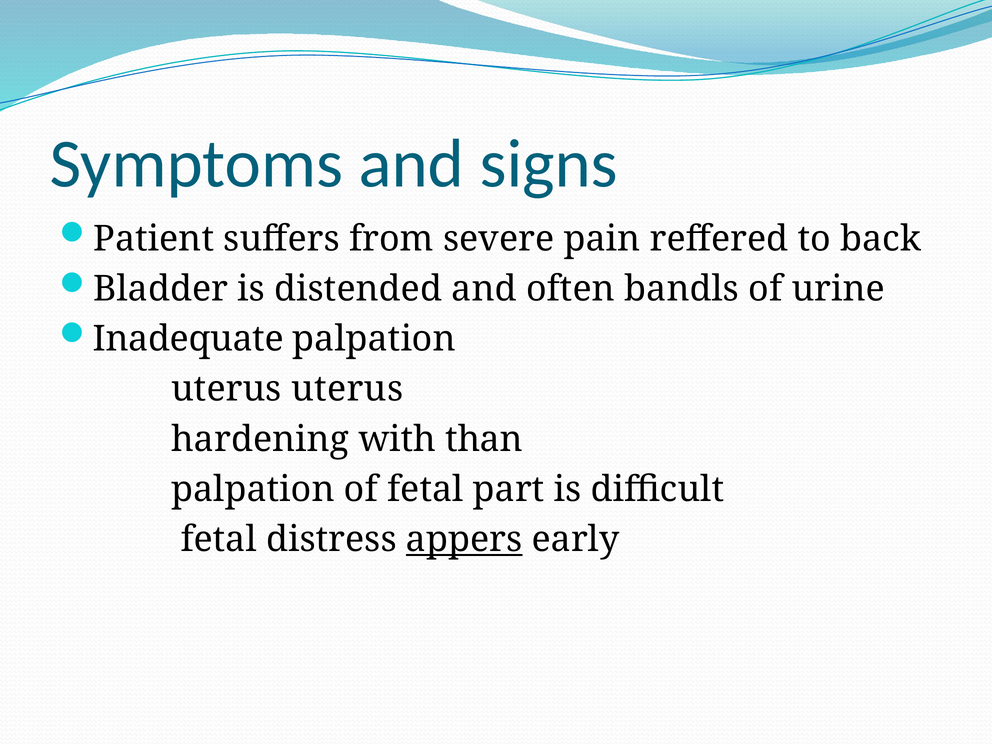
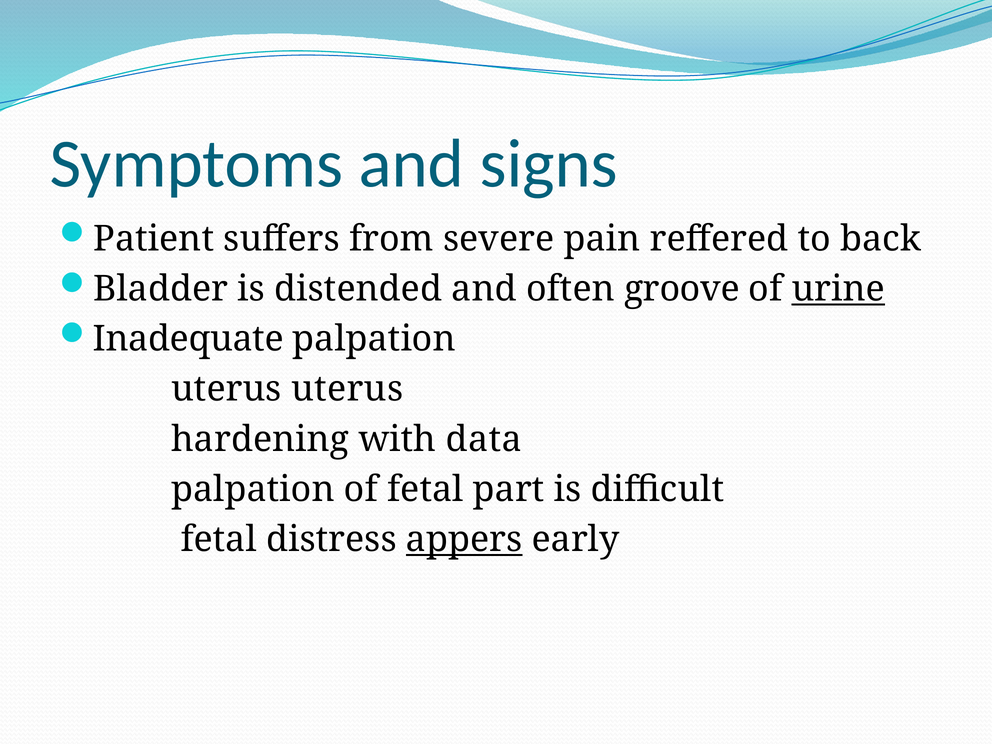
bandls: bandls -> groove
urine underline: none -> present
than: than -> data
